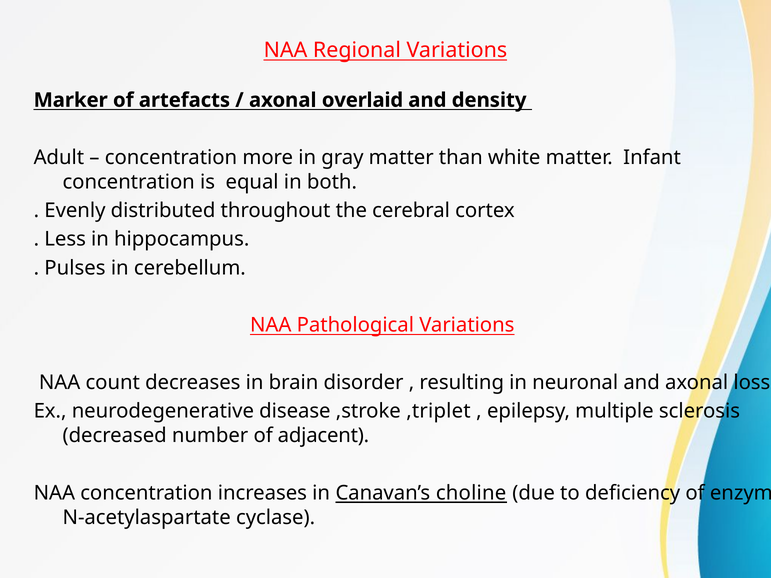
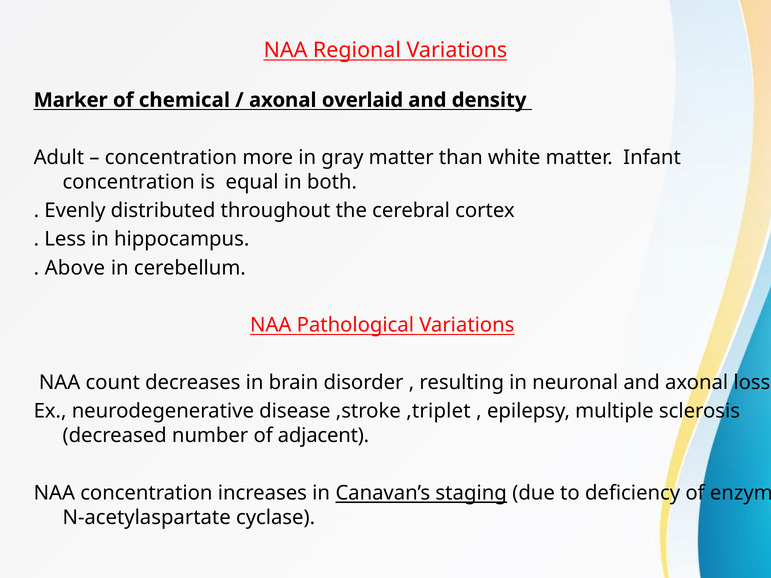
artefacts: artefacts -> chemical
Pulses: Pulses -> Above
choline: choline -> staging
